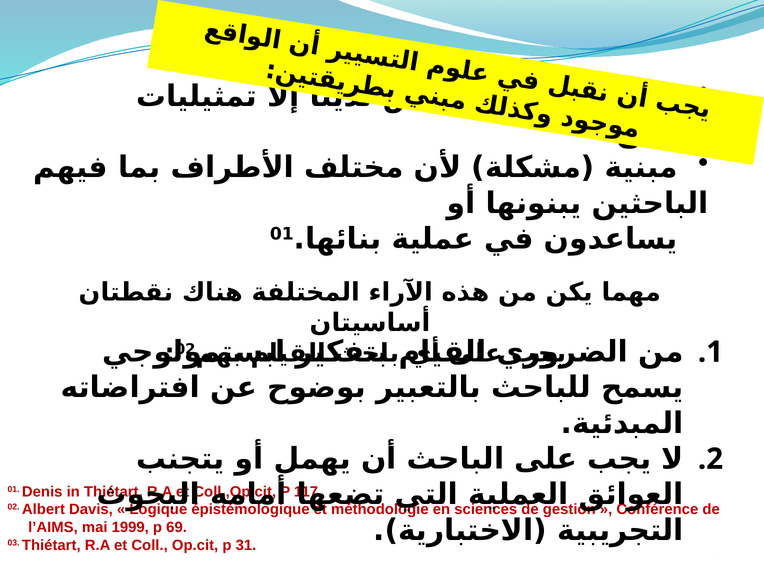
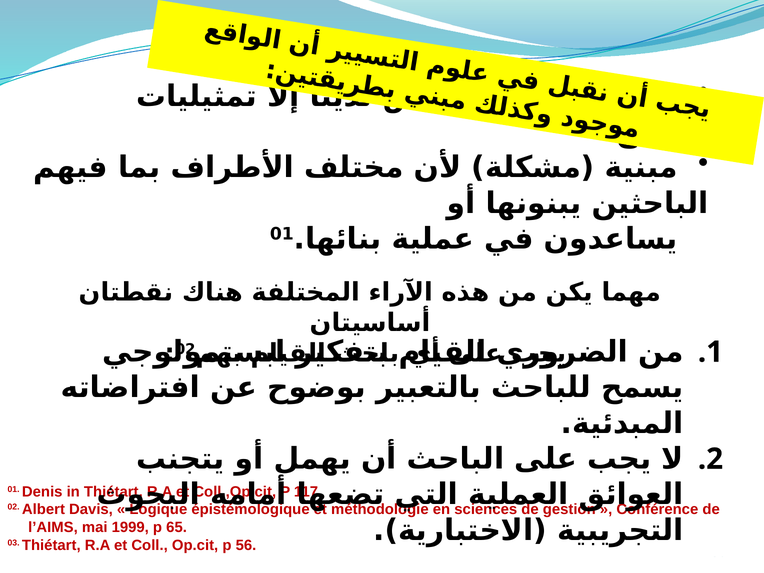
69: 69 -> 65
31: 31 -> 56
